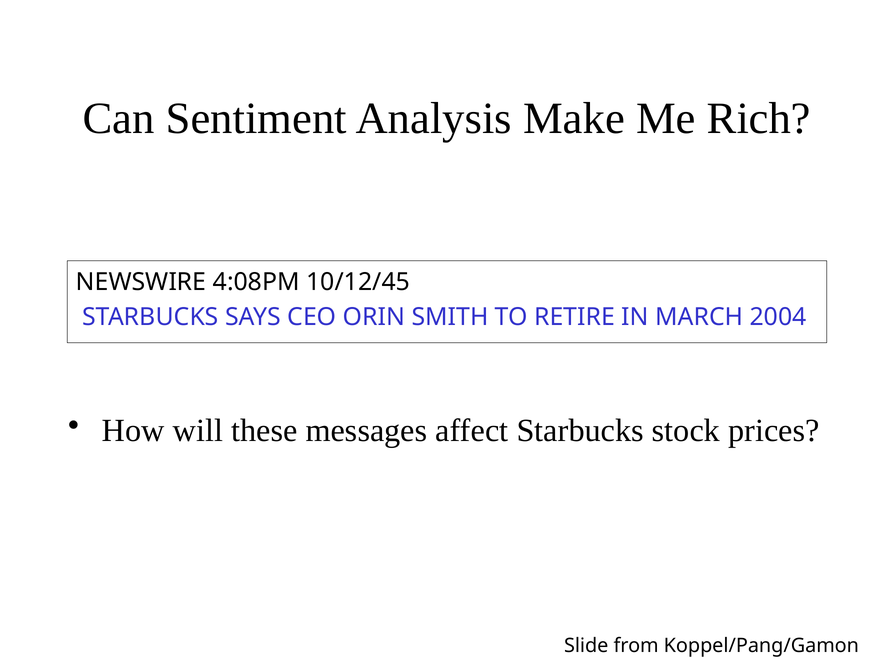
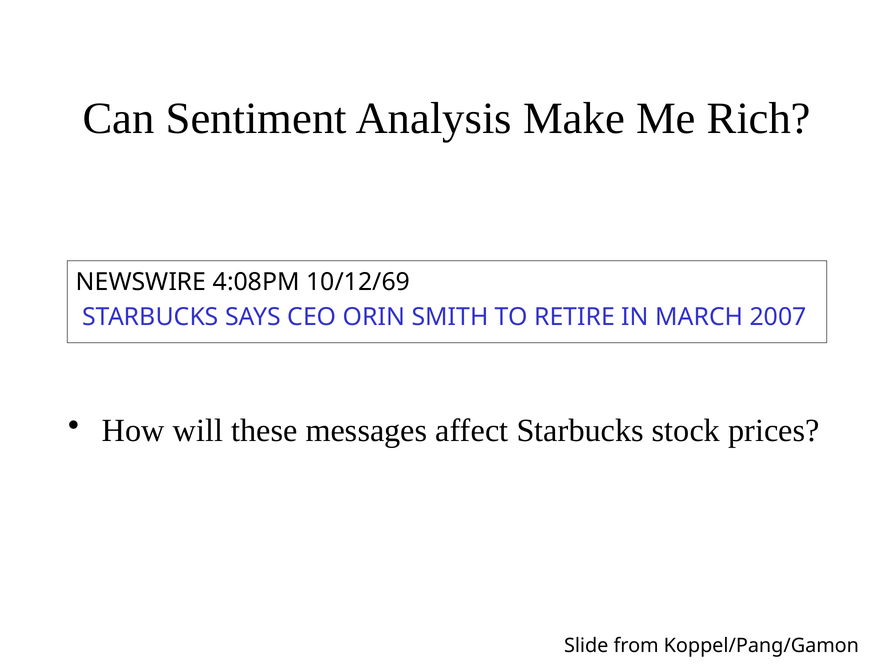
10/12/45: 10/12/45 -> 10/12/69
2004: 2004 -> 2007
